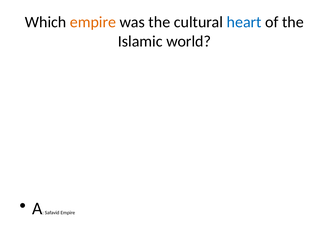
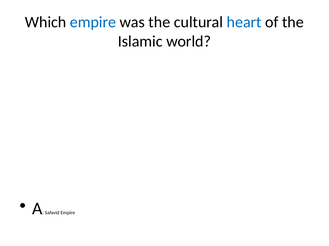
empire at (93, 22) colour: orange -> blue
